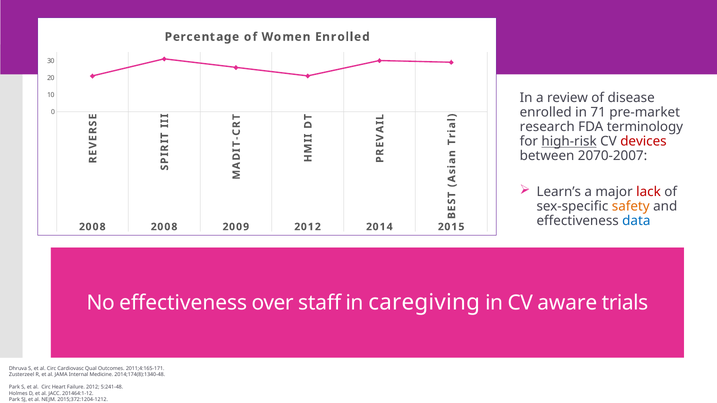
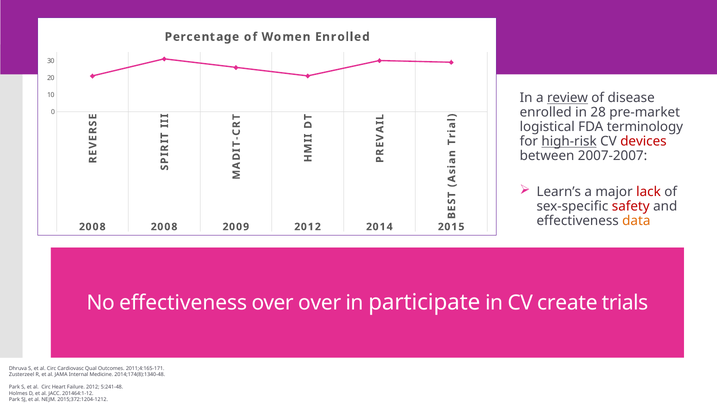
review underline: none -> present
71: 71 -> 28
research: research -> logistical
2070-2007: 2070-2007 -> 2007-2007
safety colour: orange -> red
data colour: blue -> orange
over staff: staff -> over
caregiving: caregiving -> participate
aware: aware -> create
